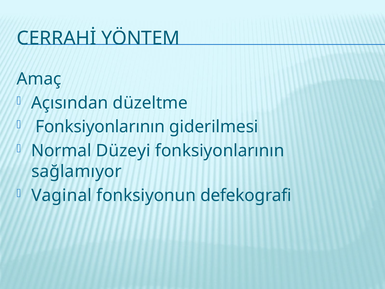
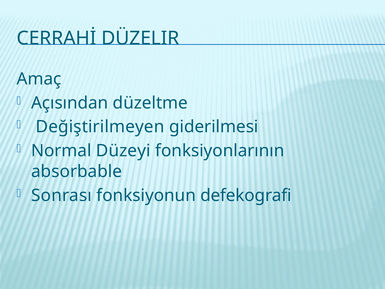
YÖNTEM: YÖNTEM -> DÜZELIR
Fonksiyonlarının at (100, 127): Fonksiyonlarının -> Değiştirilmeyen
sağlamıyor: sağlamıyor -> absorbable
Vaginal: Vaginal -> Sonrası
